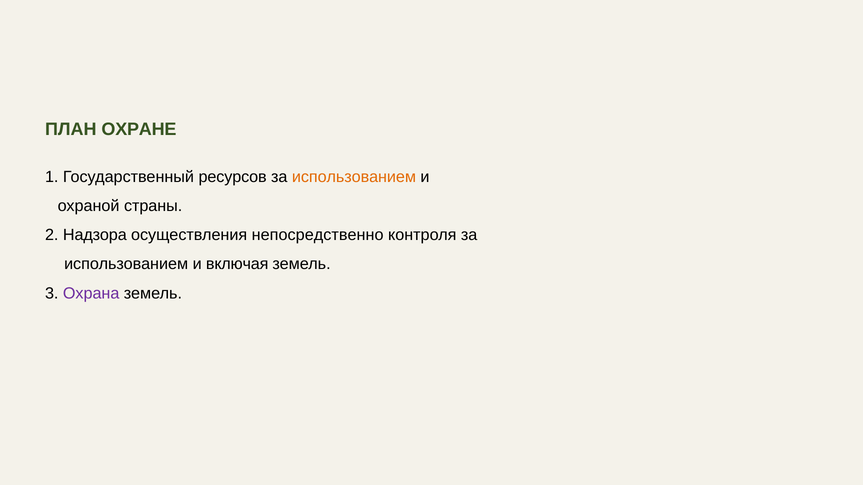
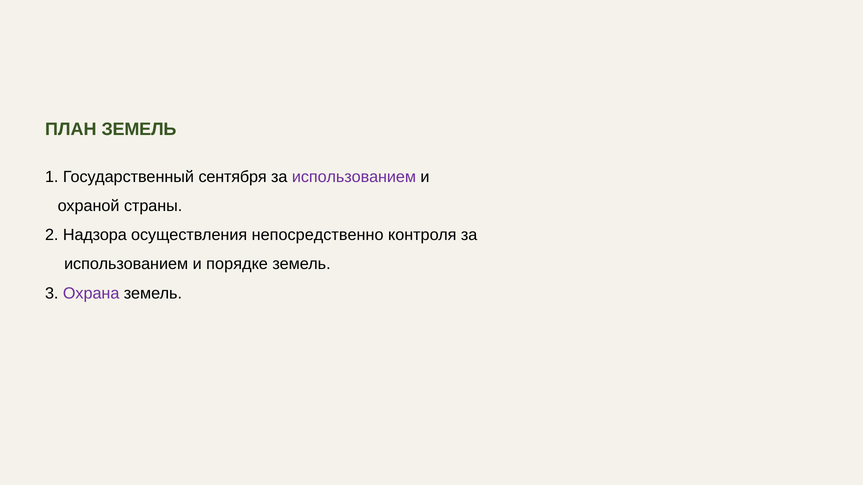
ПЛАН ОХРАНЕ: ОХРАНЕ -> ЗЕМЕЛЬ
ресурсов: ресурсов -> сентября
использованием at (354, 177) colour: orange -> purple
включая: включая -> порядке
